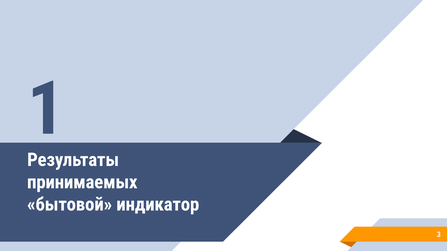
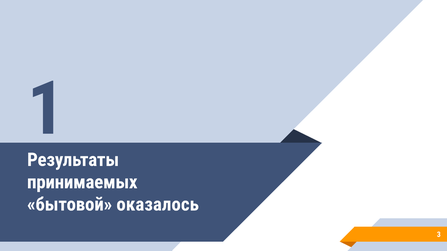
индикатор: индикатор -> оказалось
